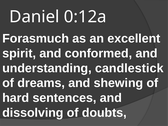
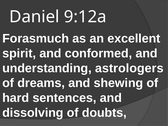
0:12a: 0:12a -> 9:12a
candlestick: candlestick -> astrologers
